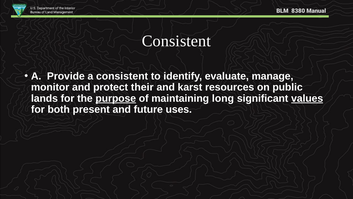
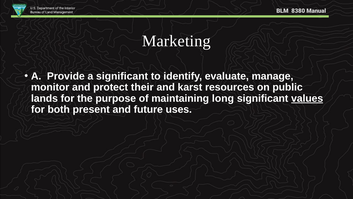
Consistent at (176, 41): Consistent -> Marketing
a consistent: consistent -> significant
purpose underline: present -> none
